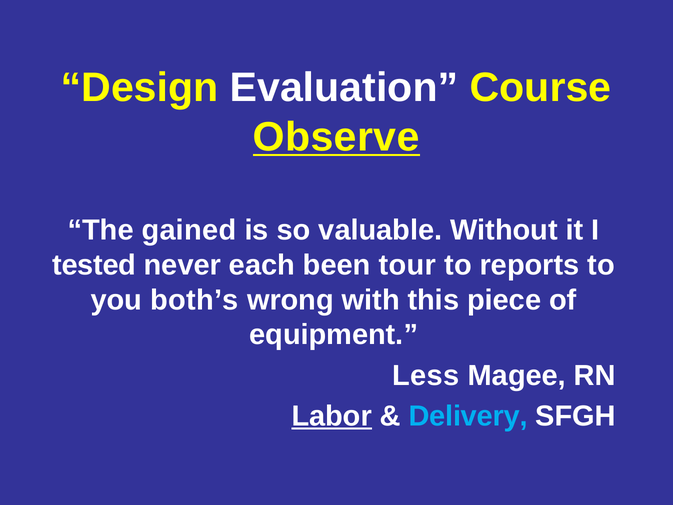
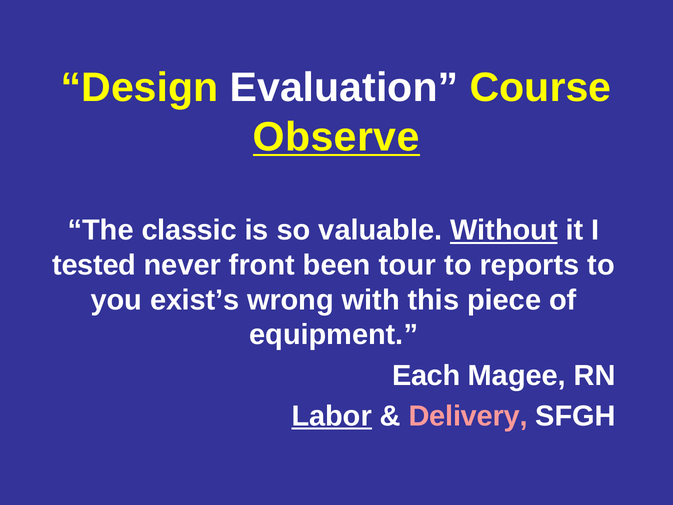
gained: gained -> classic
Without underline: none -> present
each: each -> front
both’s: both’s -> exist’s
Less: Less -> Each
Delivery colour: light blue -> pink
